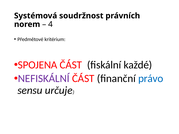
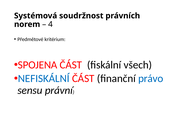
každé: každé -> všech
NEFISKÁLNÍ colour: purple -> blue
určuje: určuje -> právní
